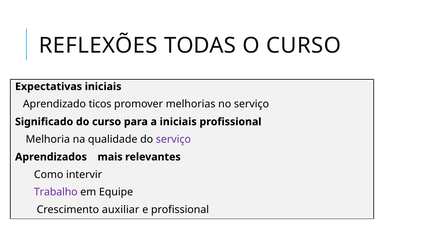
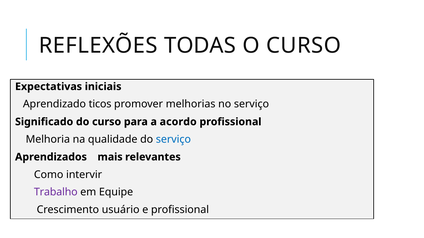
a iniciais: iniciais -> acordo
serviço at (173, 140) colour: purple -> blue
auxiliar: auxiliar -> usuário
